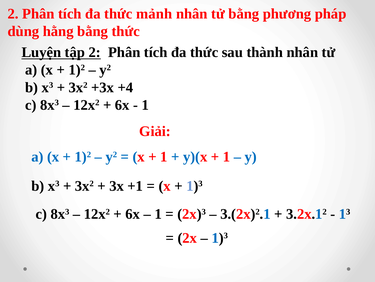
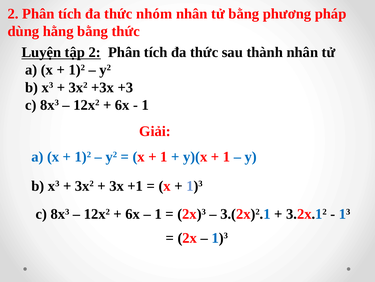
mảnh: mảnh -> nhóm
+4: +4 -> +3
